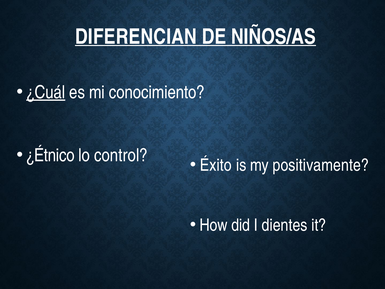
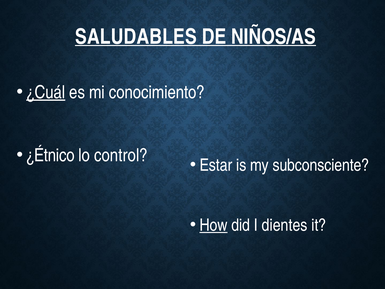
DIFERENCIAN: DIFERENCIAN -> SALUDABLES
Éxito: Éxito -> Estar
positivamente: positivamente -> subconsciente
How underline: none -> present
